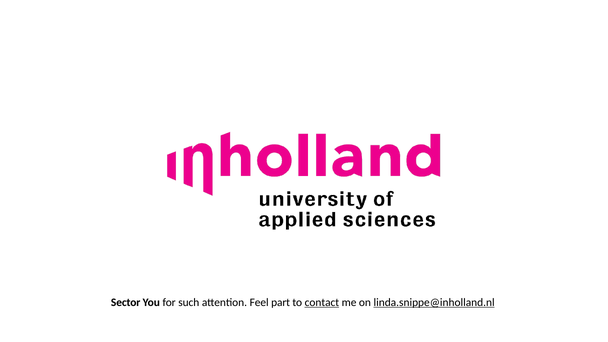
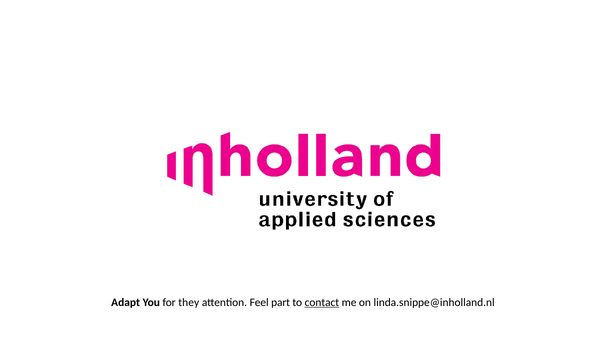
Sector: Sector -> Adapt
such: such -> they
linda.snippe@inholland.nl underline: present -> none
